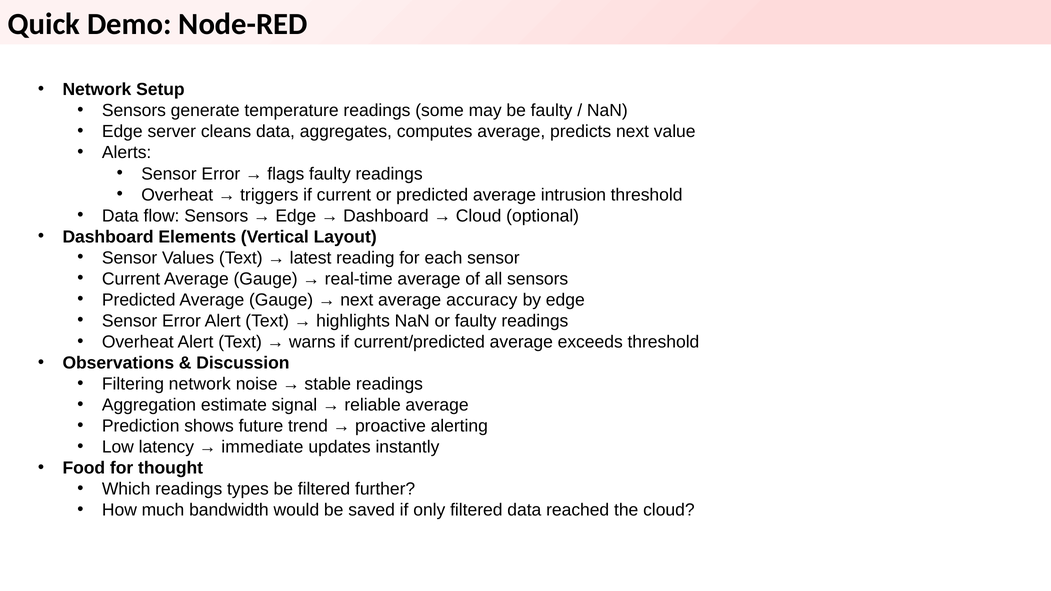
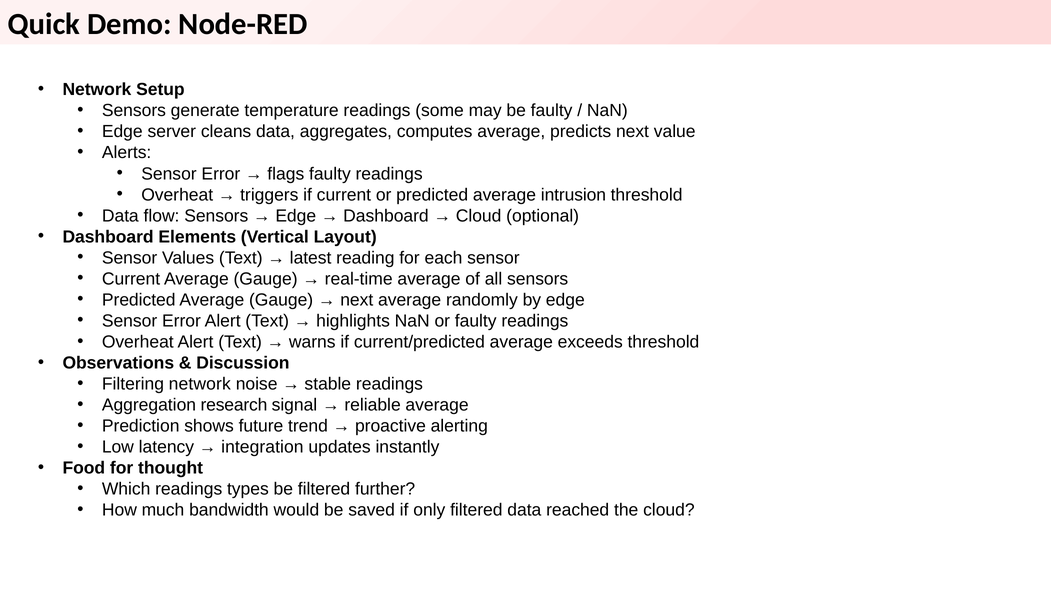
accuracy: accuracy -> randomly
estimate: estimate -> research
immediate: immediate -> integration
